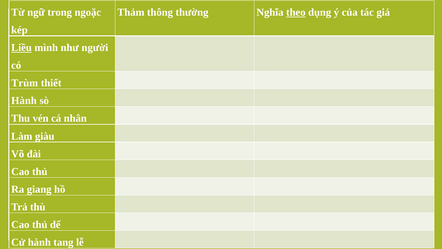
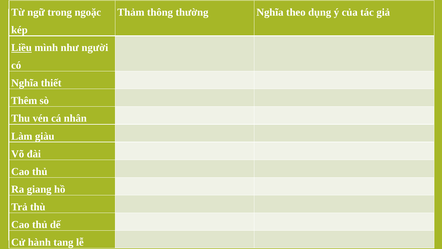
theo underline: present -> none
Trùm at (25, 83): Trùm -> Nghĩa
Hành at (24, 101): Hành -> Thêm
